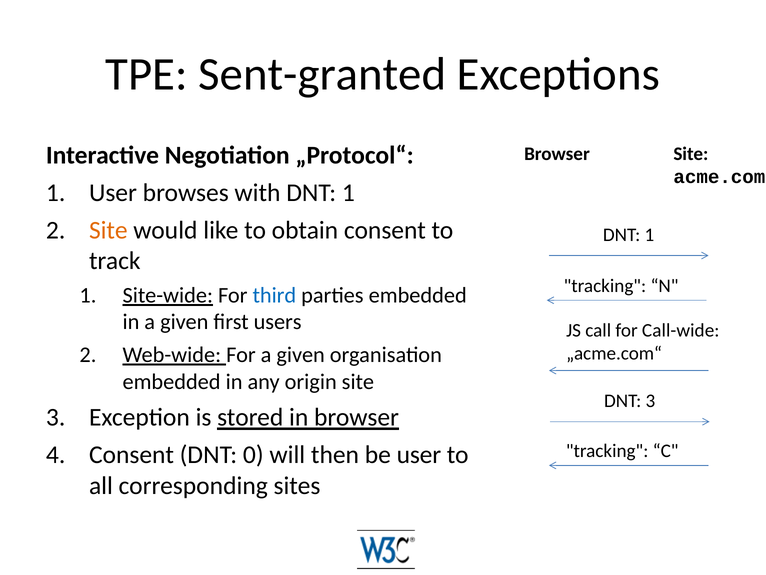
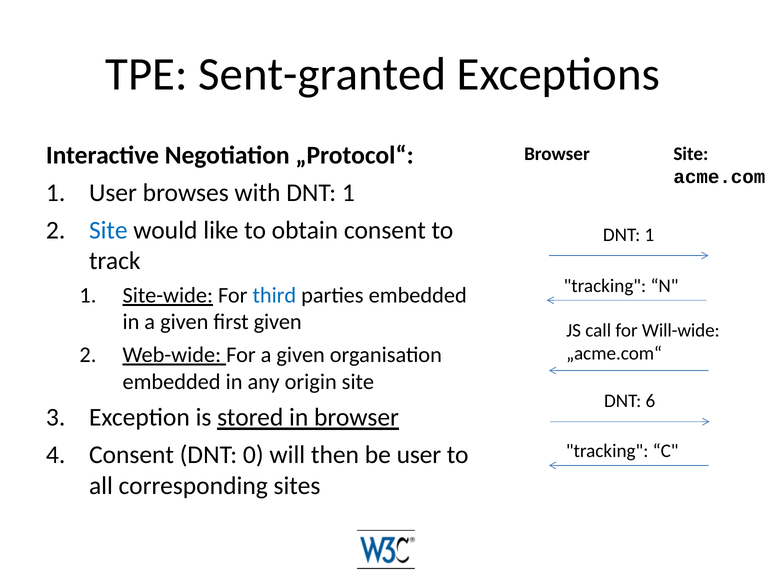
Site at (108, 230) colour: orange -> blue
first users: users -> given
Call-wide: Call-wide -> Will-wide
DNT 3: 3 -> 6
